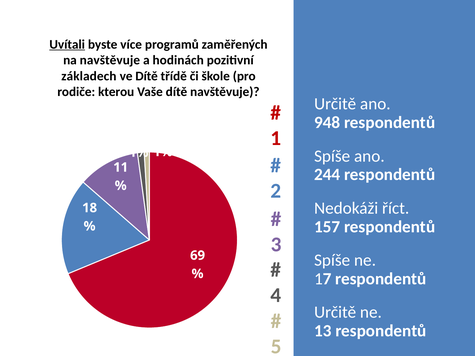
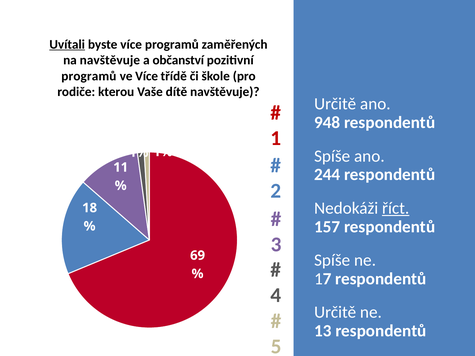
hodinách: hodinách -> občanství
základech at (89, 76): základech -> programů
ve Dítě: Dítě -> Více
říct underline: none -> present
